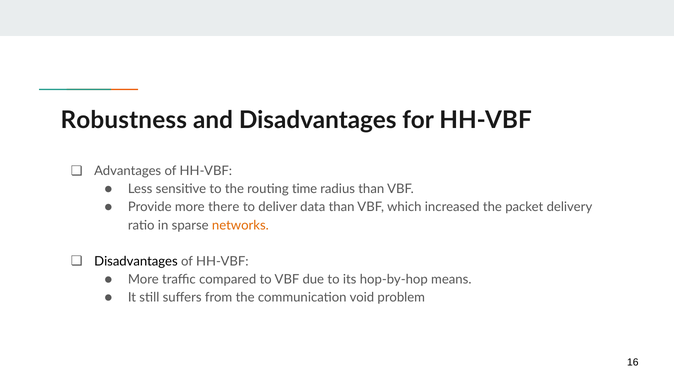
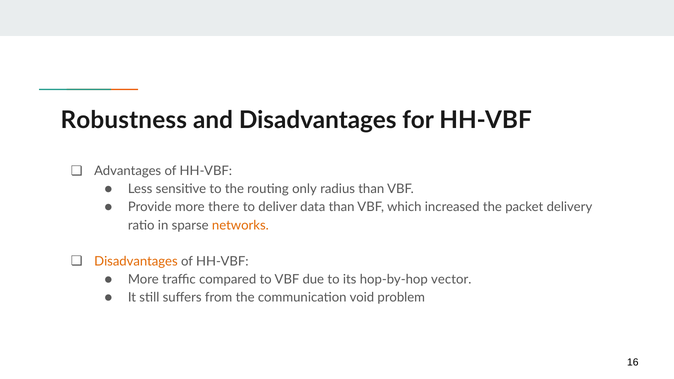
time: time -> only
Disadvantages at (136, 261) colour: black -> orange
means: means -> vector
